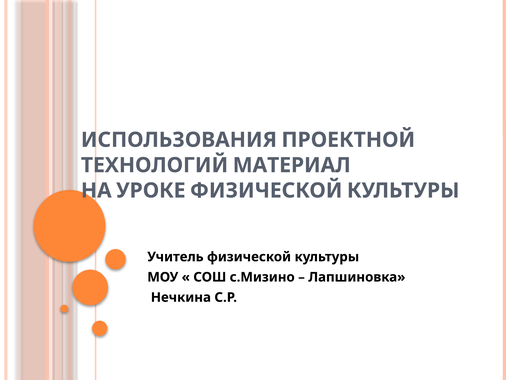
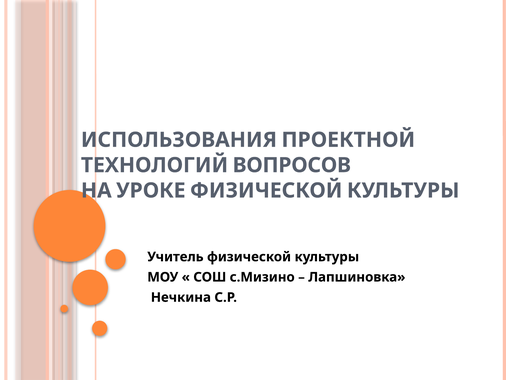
МАТЕРИАЛ: МАТЕРИАЛ -> ВОПРОСОВ
